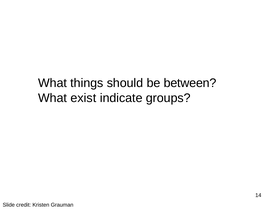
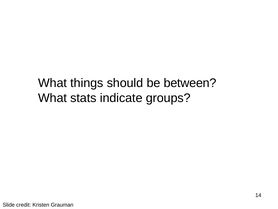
exist: exist -> stats
